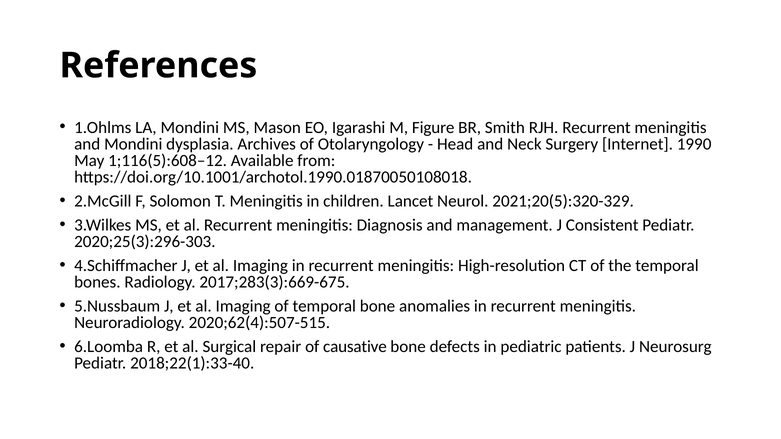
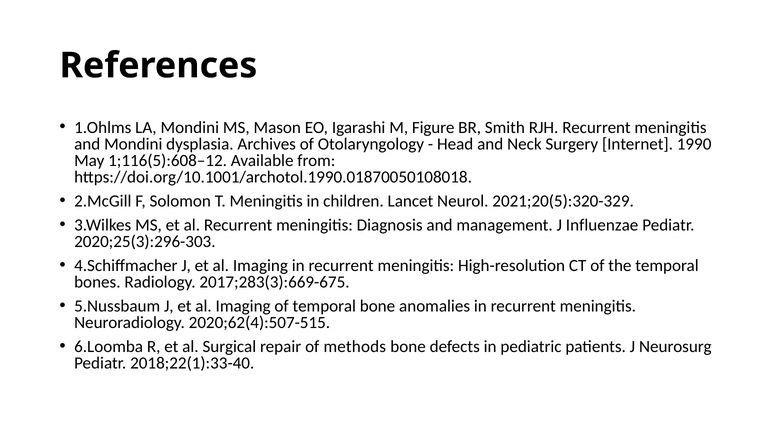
Consistent: Consistent -> Influenzae
causative: causative -> methods
